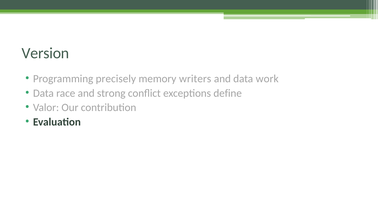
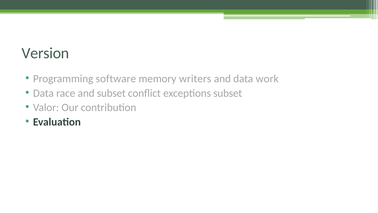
precisely: precisely -> software
and strong: strong -> subset
exceptions define: define -> subset
